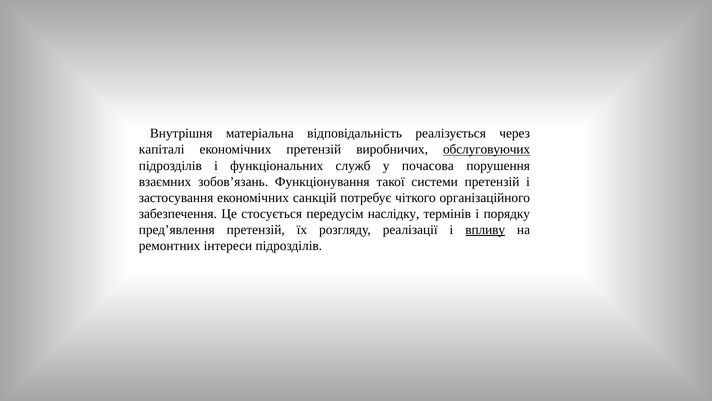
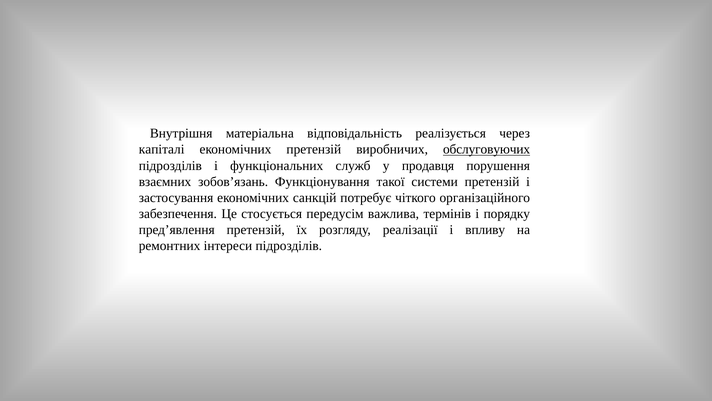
почасова: почасова -> продавця
наслідку: наслідку -> важлива
впливу underline: present -> none
